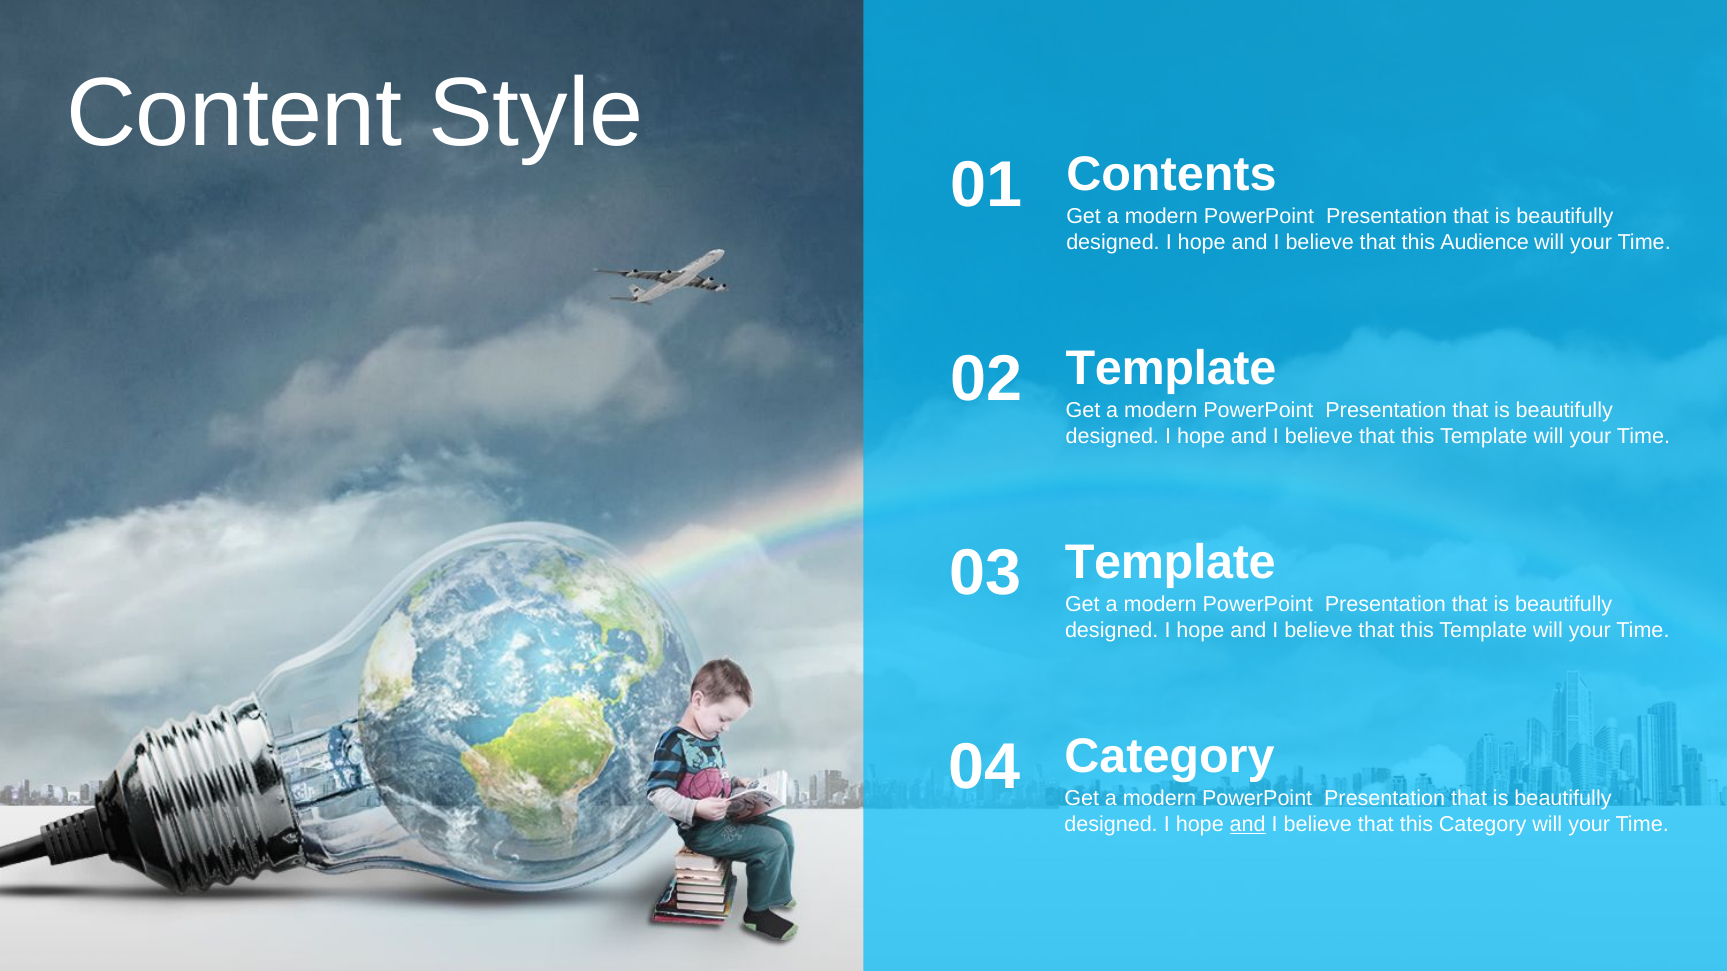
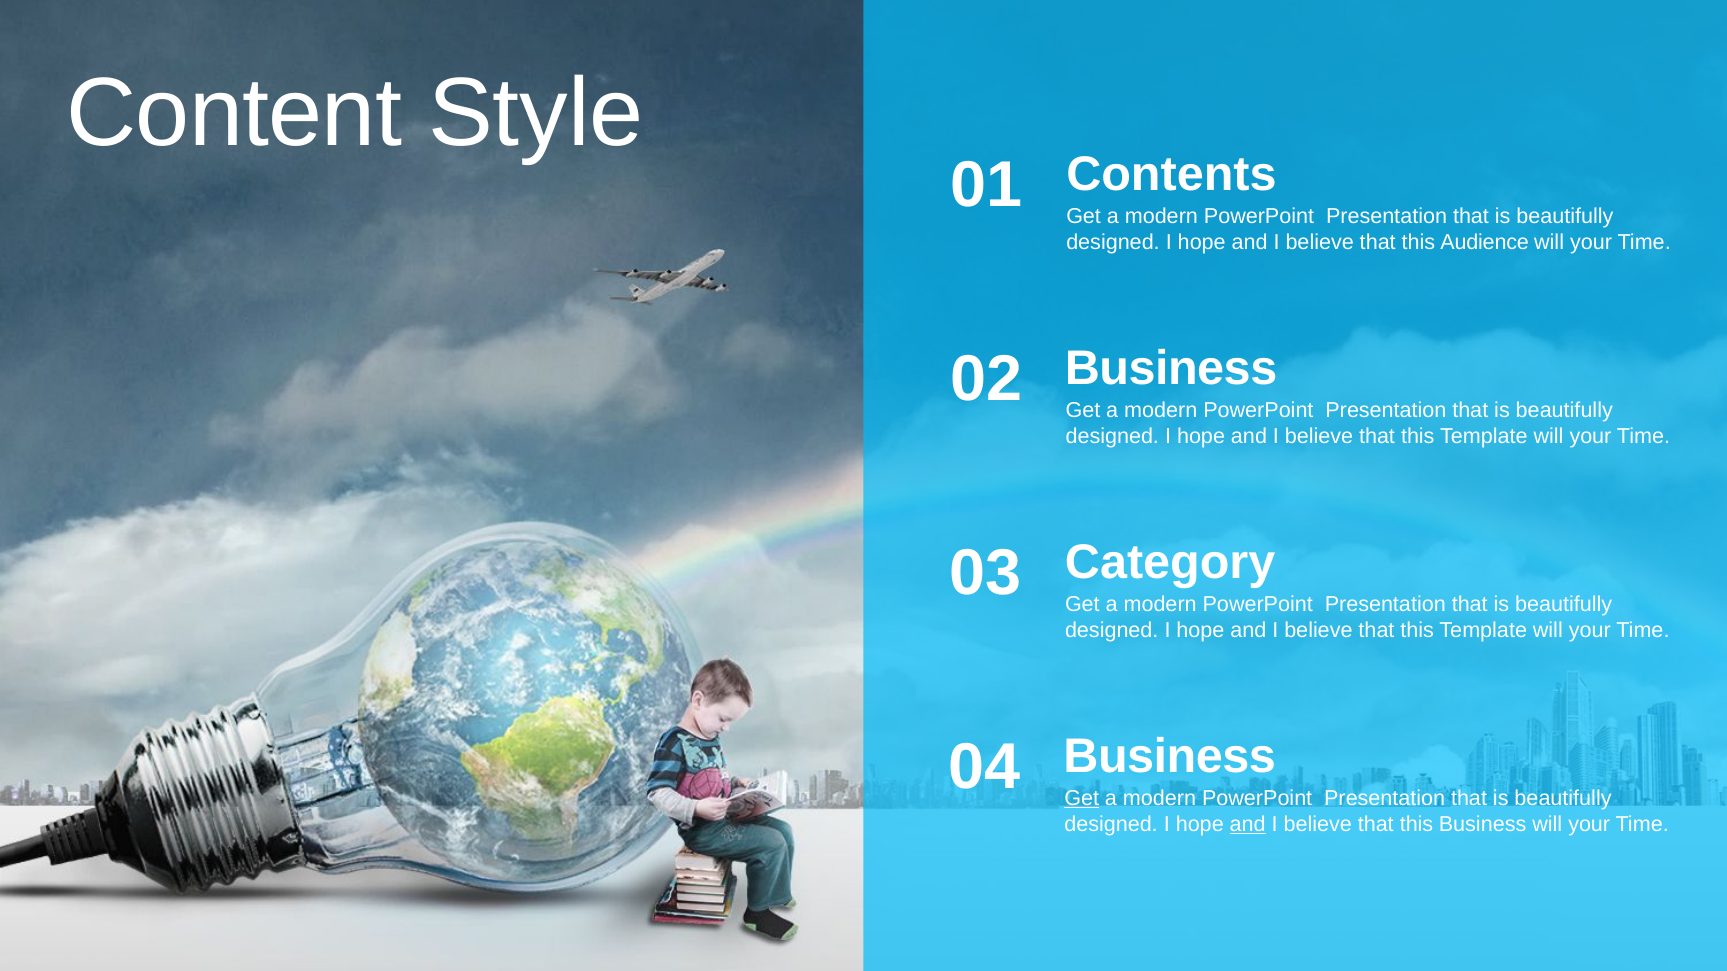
Template at (1171, 369): Template -> Business
Template at (1170, 563): Template -> Category
Category at (1169, 756): Category -> Business
Get at (1082, 798) underline: none -> present
this Category: Category -> Business
